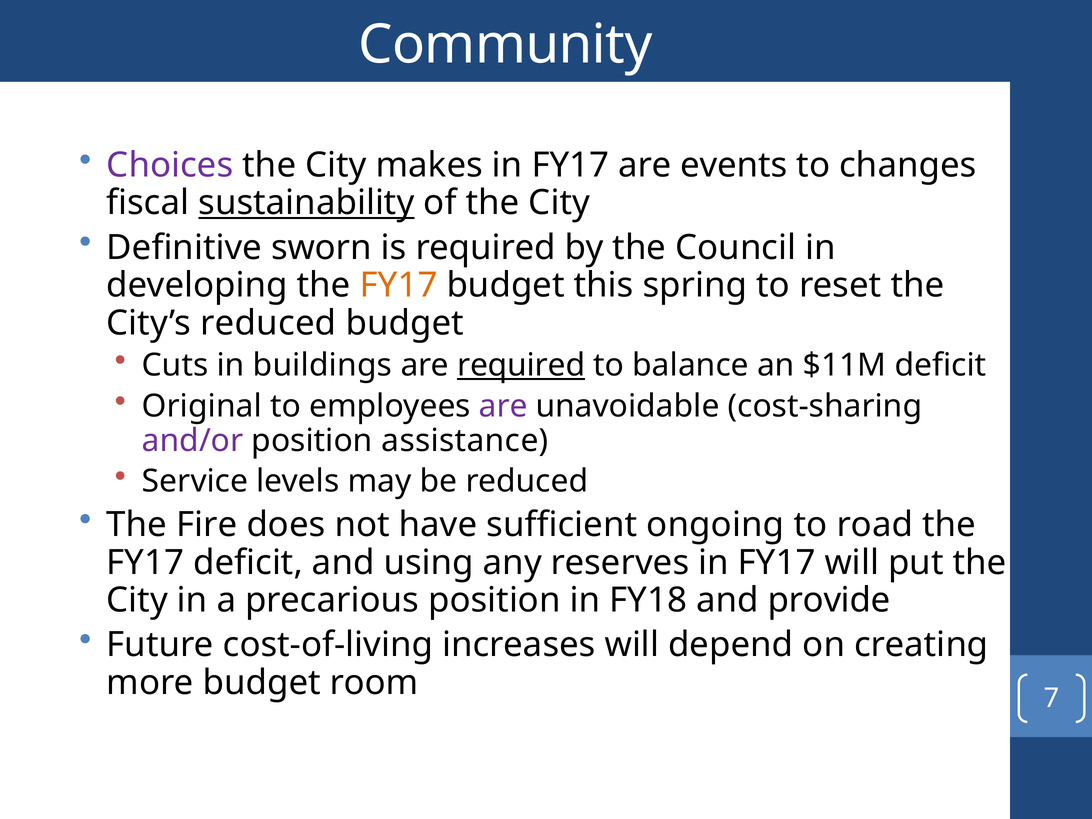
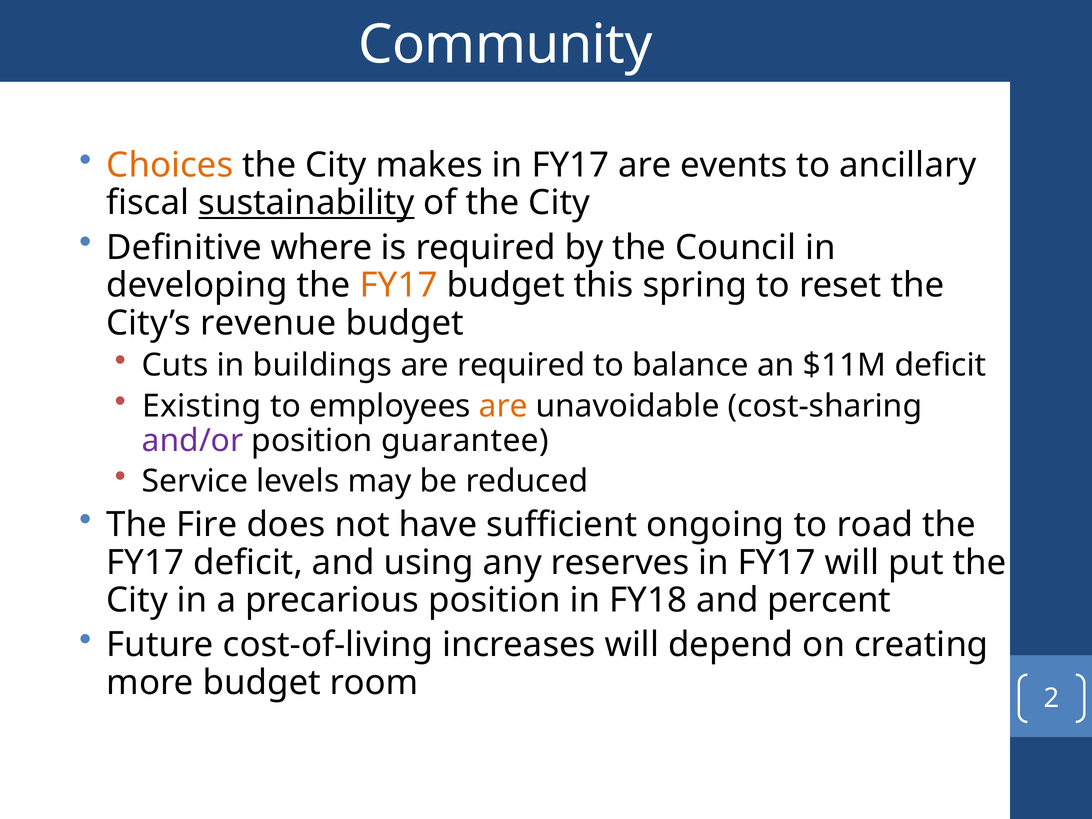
Choices colour: purple -> orange
changes: changes -> ancillary
sworn: sworn -> where
City’s reduced: reduced -> revenue
required at (521, 365) underline: present -> none
Original: Original -> Existing
are at (503, 406) colour: purple -> orange
assistance: assistance -> guarantee
provide: provide -> percent
7: 7 -> 2
